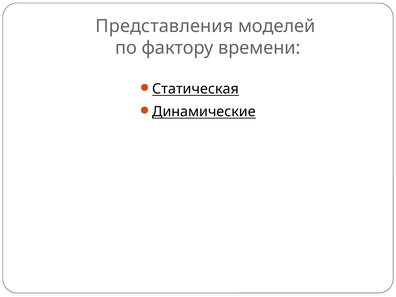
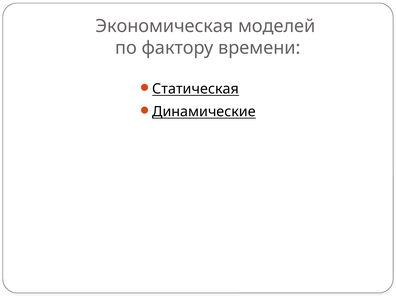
Представления: Представления -> Экономическая
